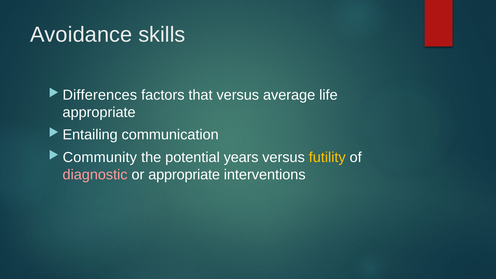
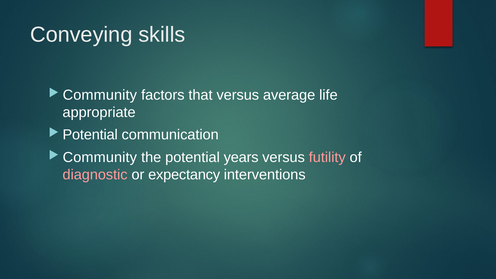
Avoidance: Avoidance -> Conveying
Differences at (100, 95): Differences -> Community
Entailing at (90, 135): Entailing -> Potential
futility colour: yellow -> pink
or appropriate: appropriate -> expectancy
